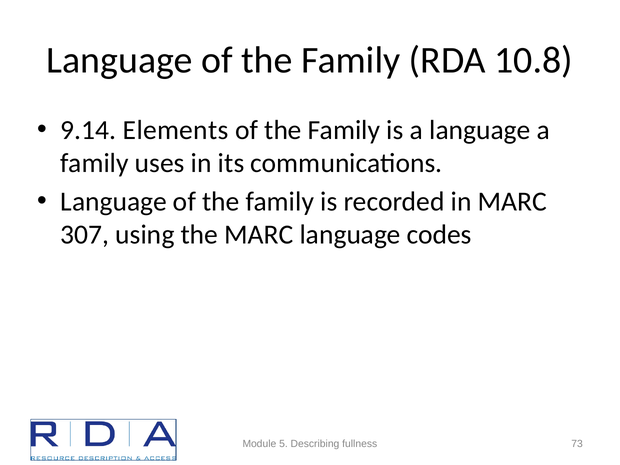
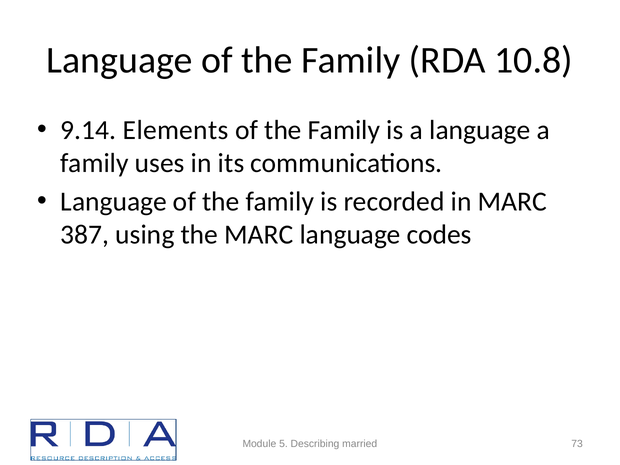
307: 307 -> 387
fullness: fullness -> married
